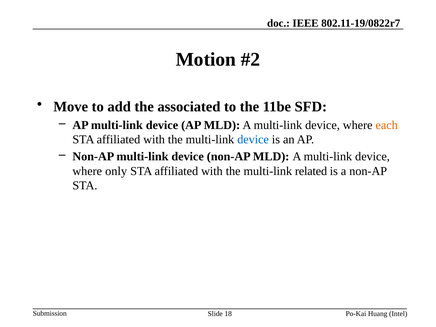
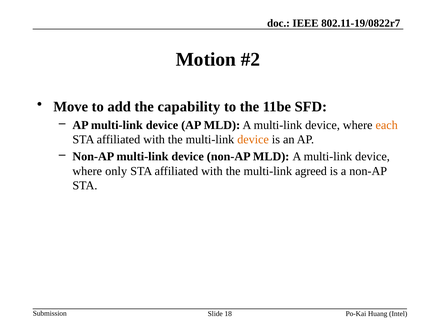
associated: associated -> capability
device at (253, 140) colour: blue -> orange
related: related -> agreed
